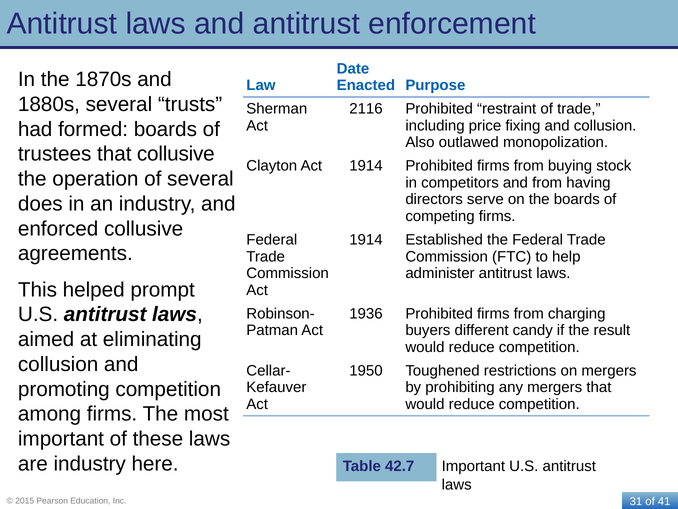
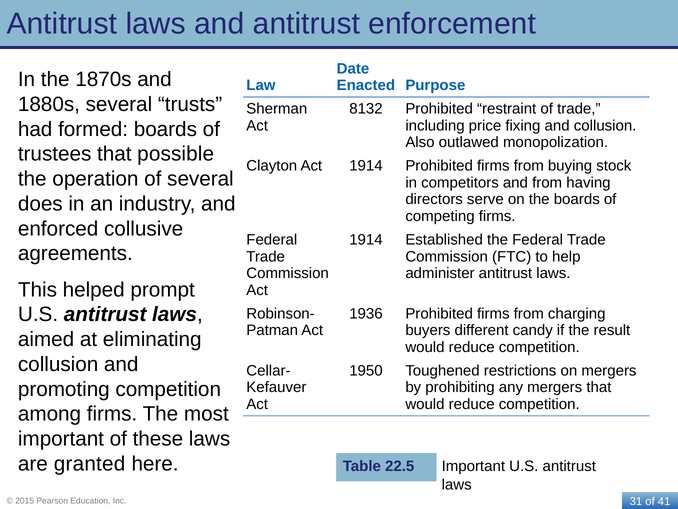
2116: 2116 -> 8132
that collusive: collusive -> possible
are industry: industry -> granted
42.7: 42.7 -> 22.5
